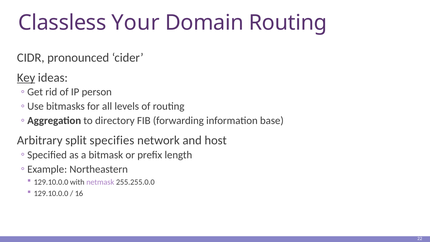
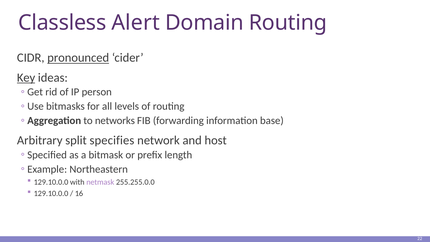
Your: Your -> Alert
pronounced underline: none -> present
directory: directory -> networks
